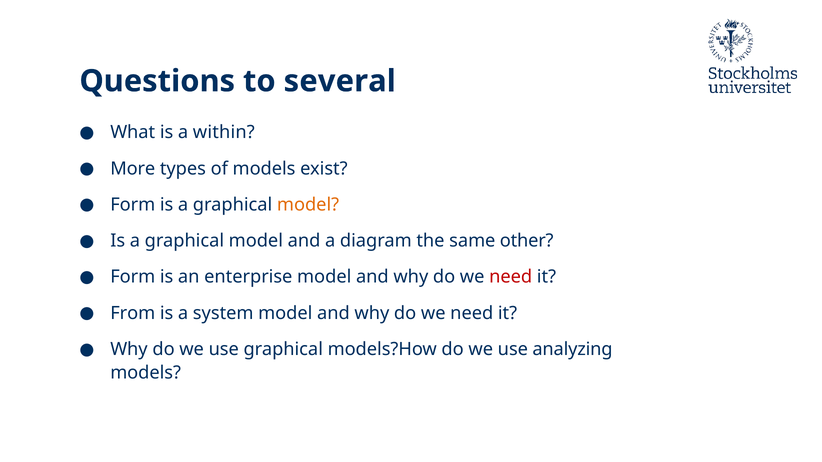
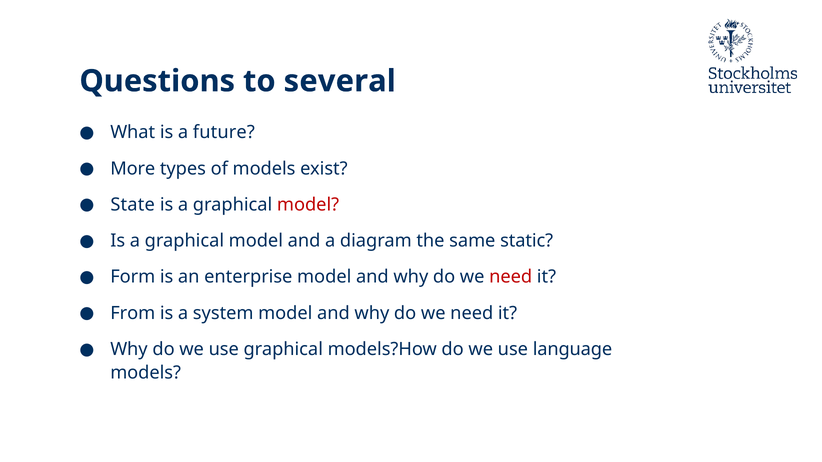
within: within -> future
Form at (133, 205): Form -> State
model at (308, 205) colour: orange -> red
other: other -> static
analyzing: analyzing -> language
